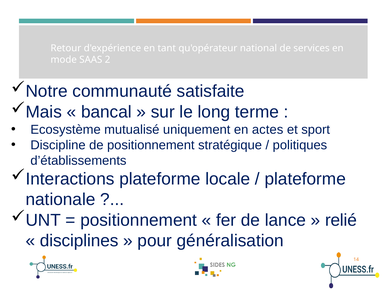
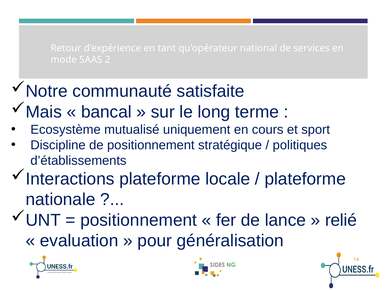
actes: actes -> cours
disciplines: disciplines -> evaluation
